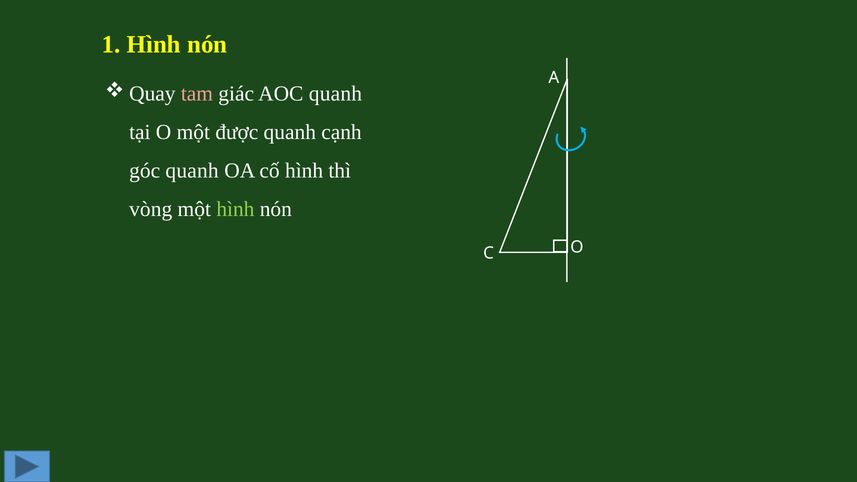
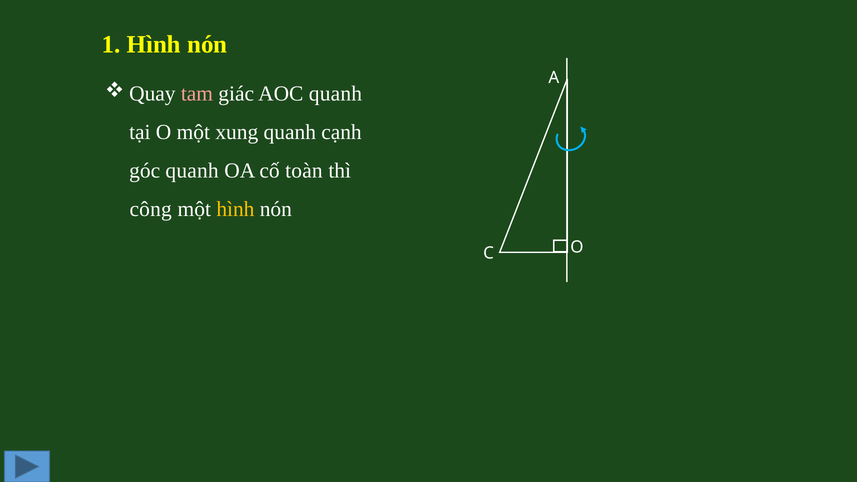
được: được -> xung
cố hình: hình -> toàn
vòng: vòng -> công
hình at (235, 209) colour: light green -> yellow
